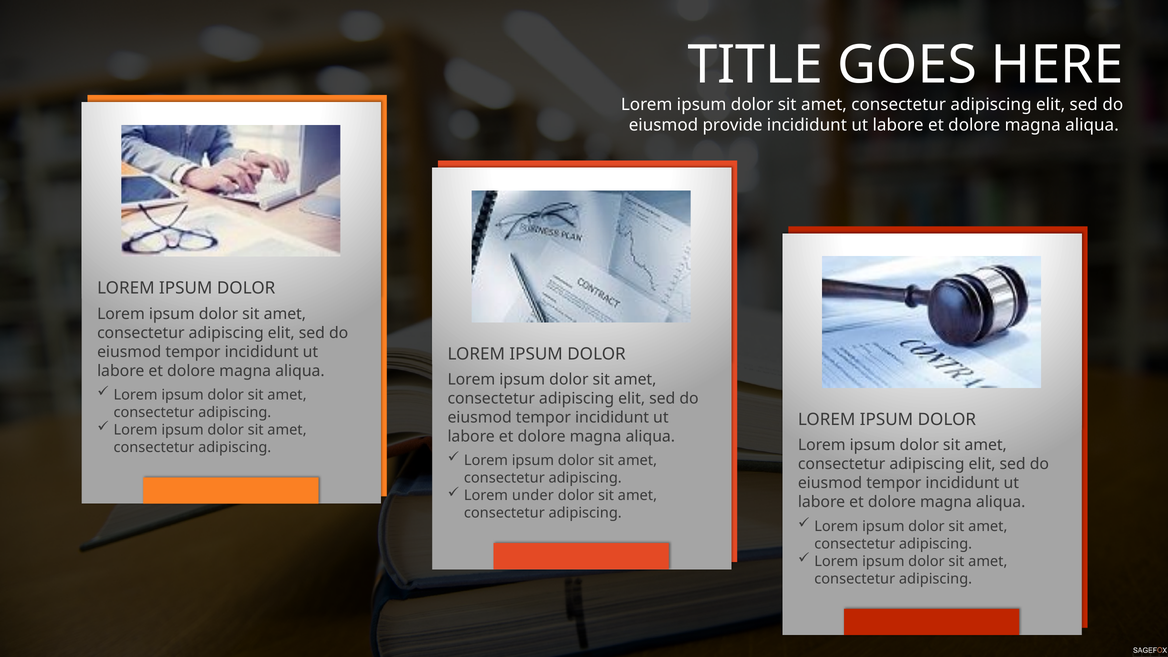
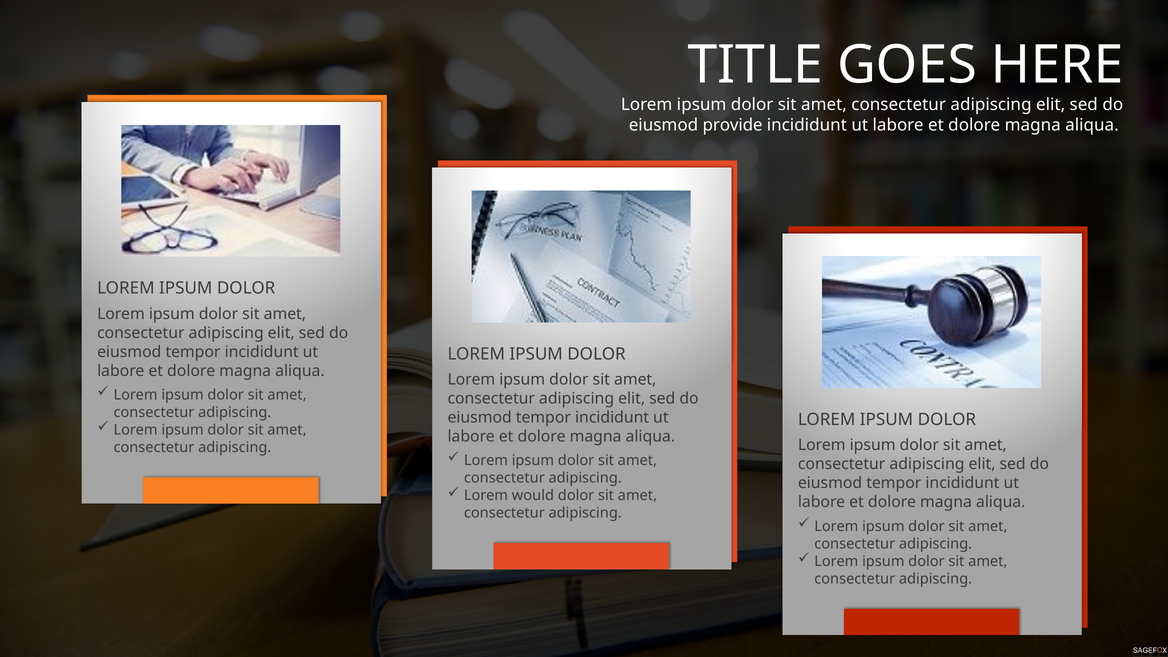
under: under -> would
